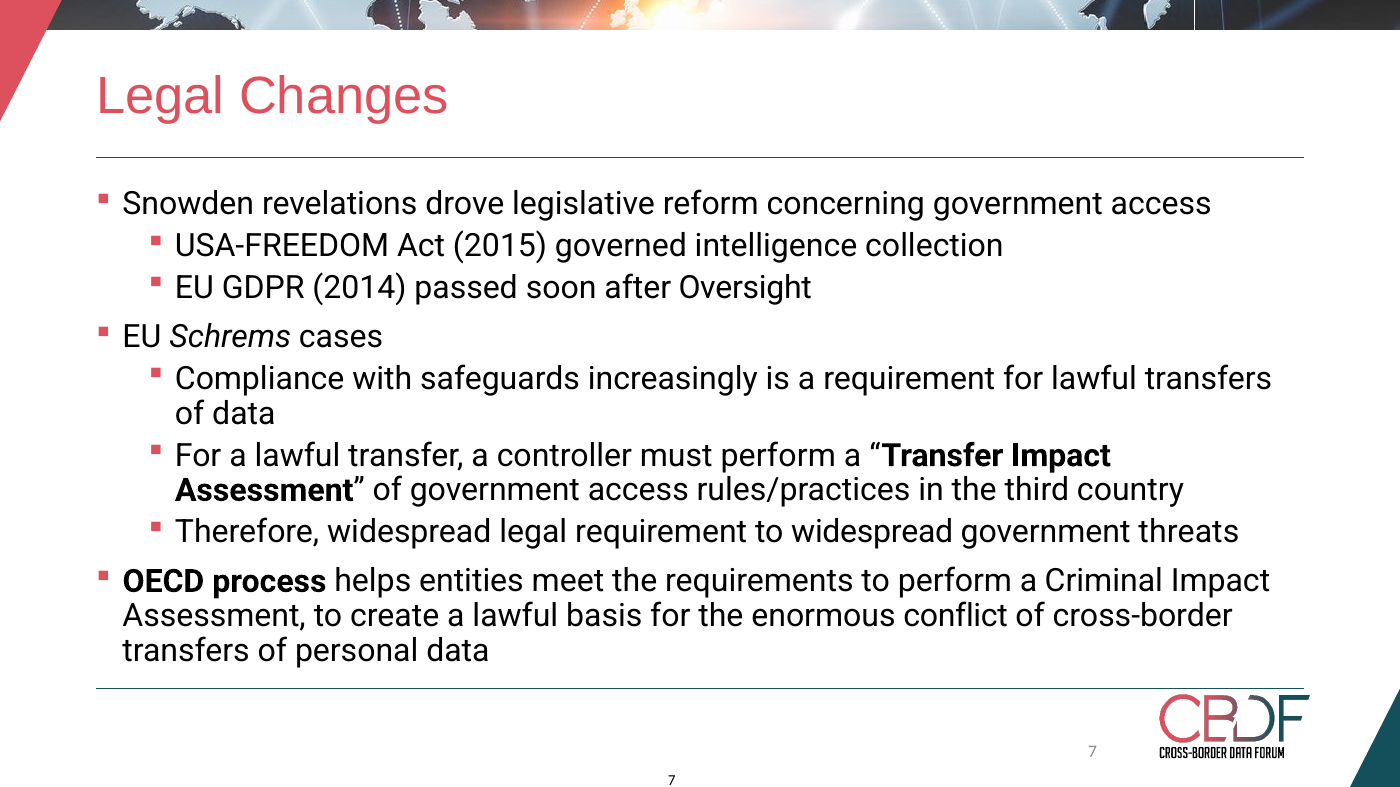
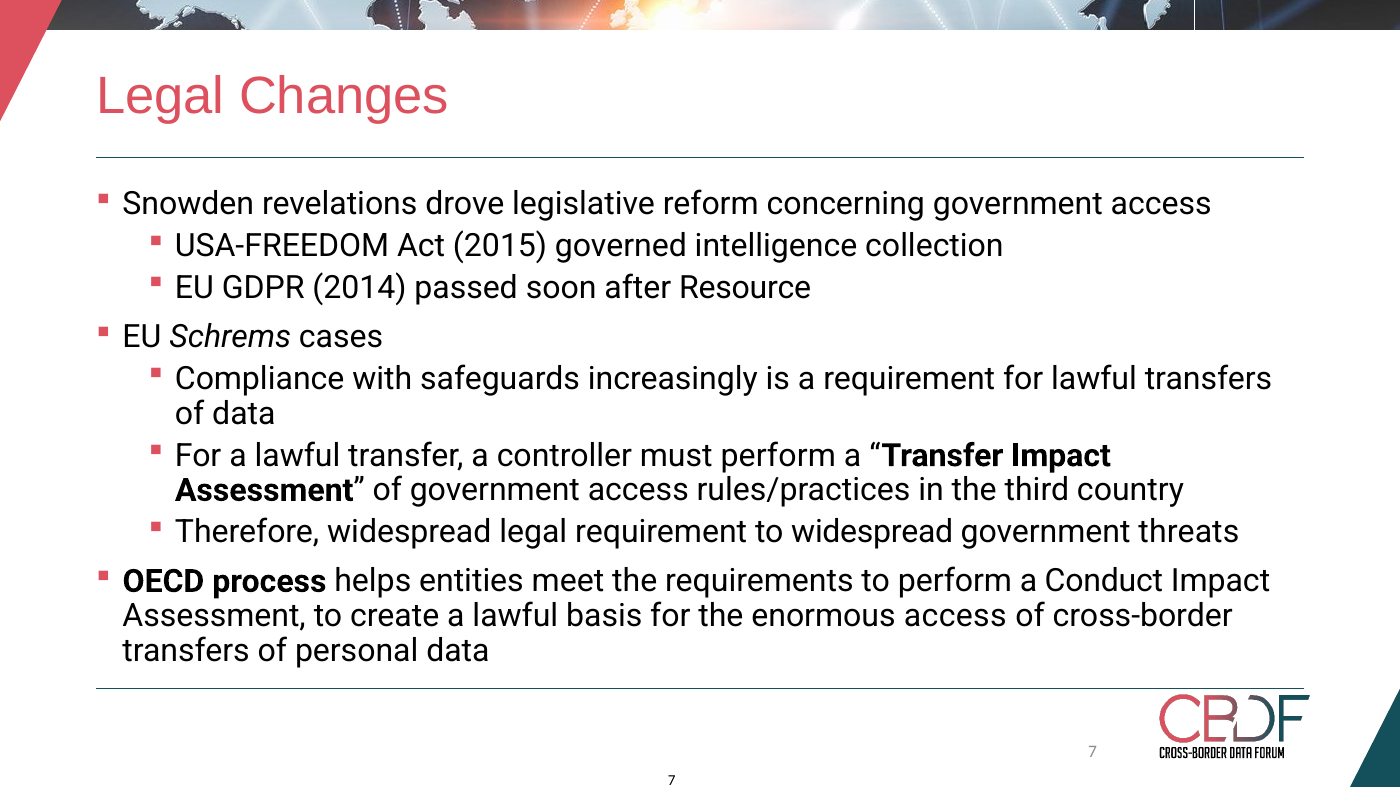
Oversight: Oversight -> Resource
Criminal: Criminal -> Conduct
enormous conflict: conflict -> access
